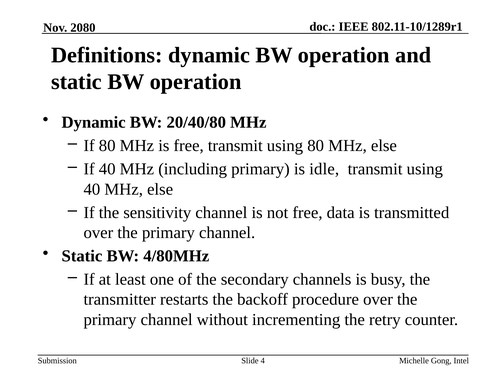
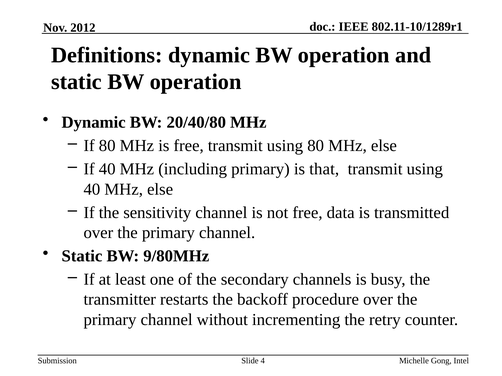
2080: 2080 -> 2012
idle: idle -> that
4/80MHz: 4/80MHz -> 9/80MHz
